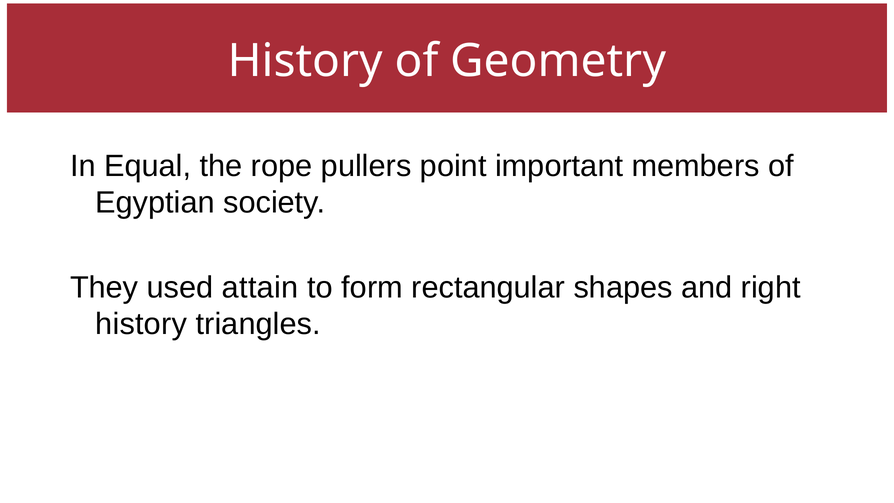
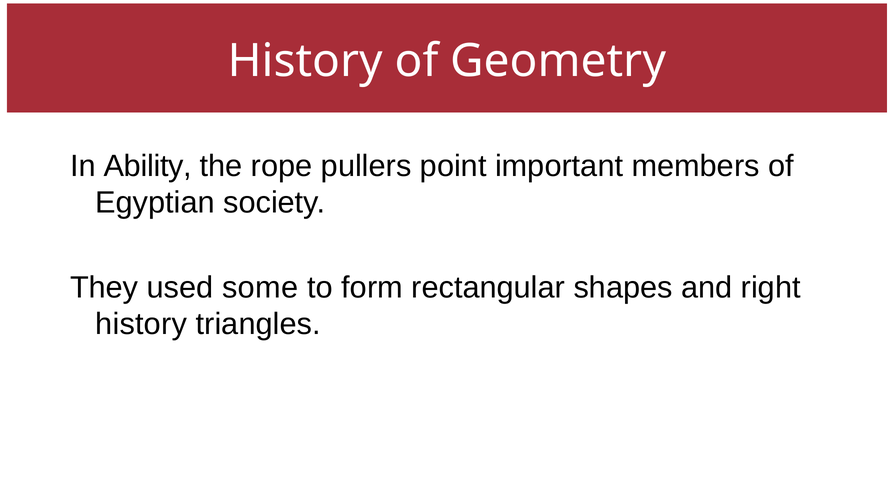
Equal: Equal -> Ability
attain: attain -> some
